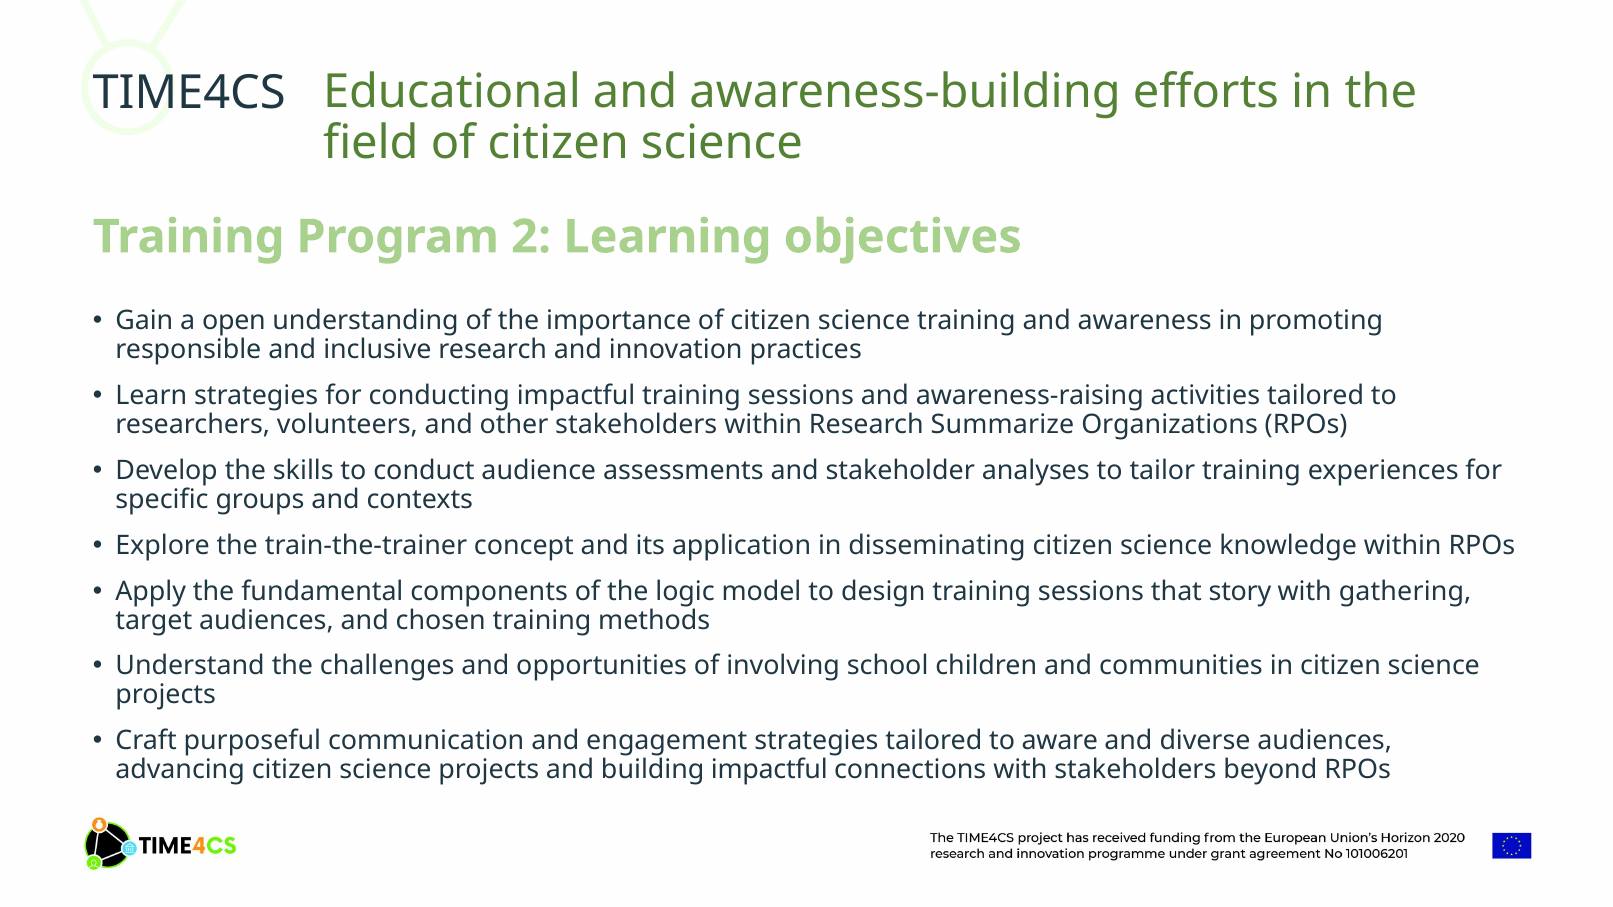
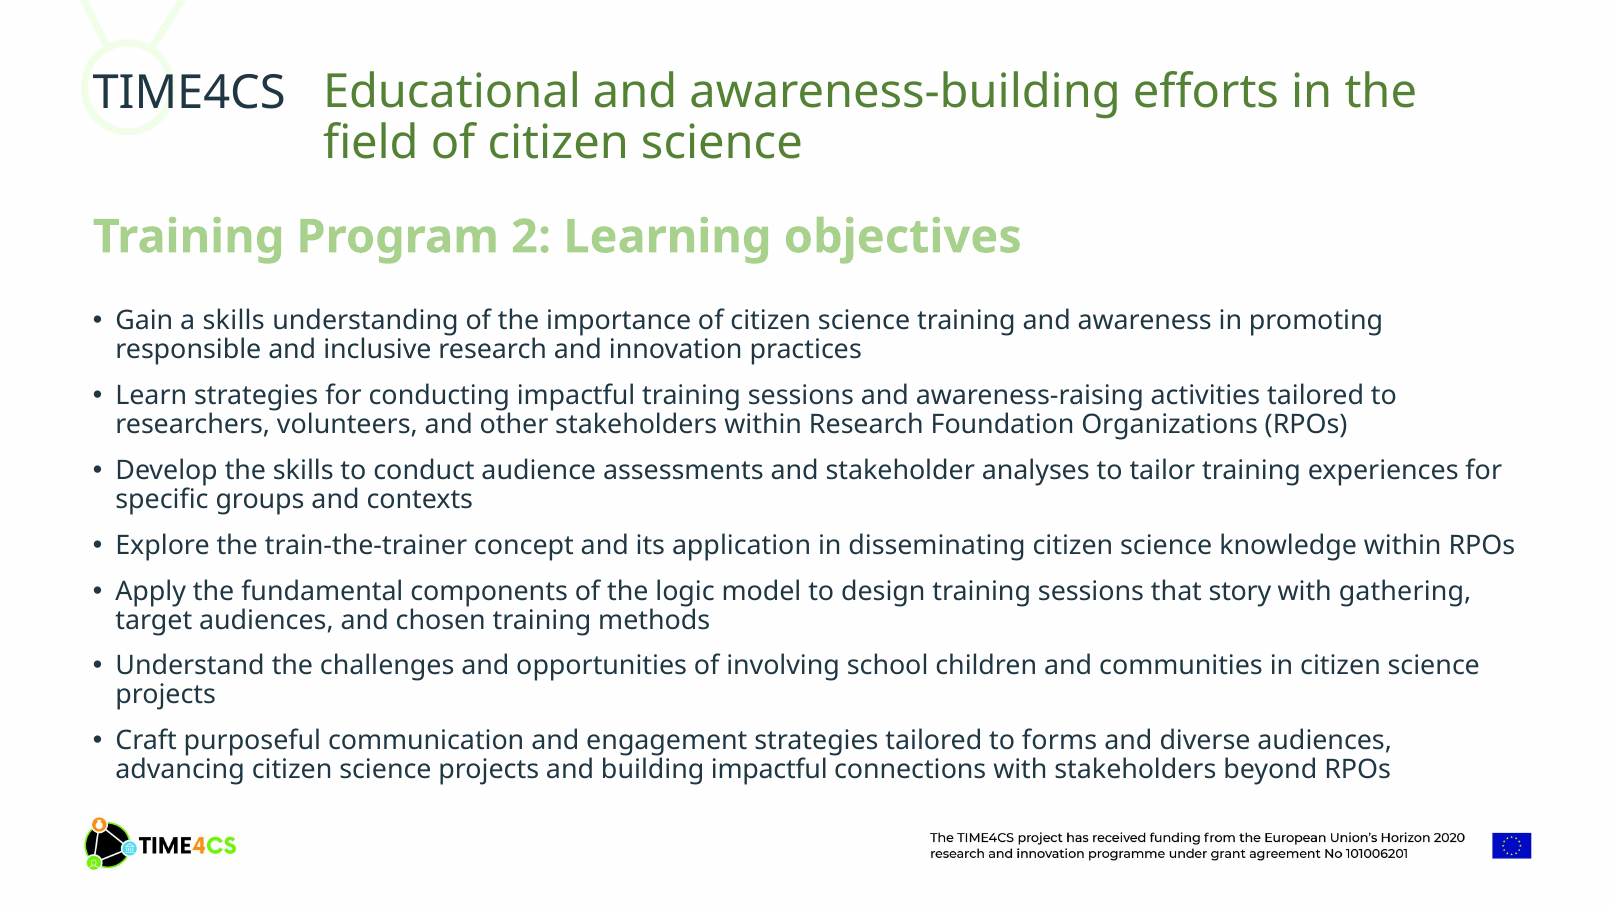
a open: open -> skills
Summarize: Summarize -> Foundation
aware: aware -> forms
